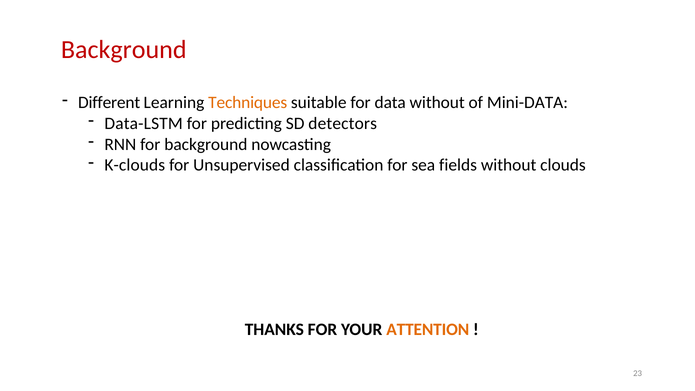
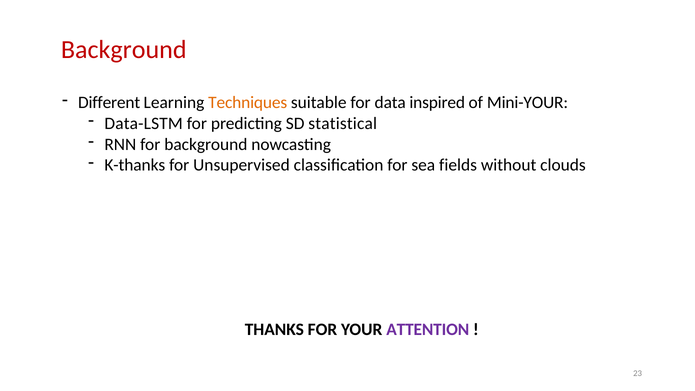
data without: without -> inspired
Mini-DATA: Mini-DATA -> Mini-YOUR
detectors: detectors -> statistical
K-clouds: K-clouds -> K-thanks
ATTENTION colour: orange -> purple
